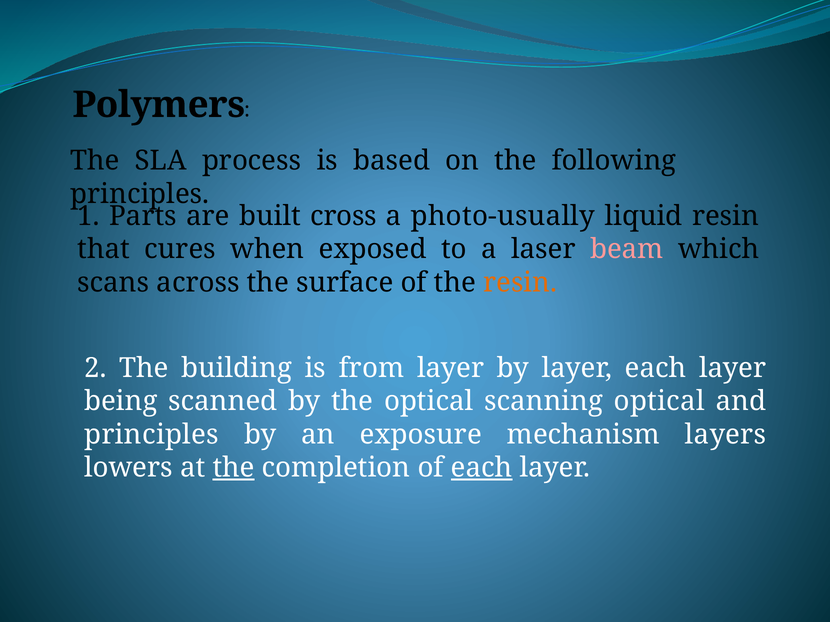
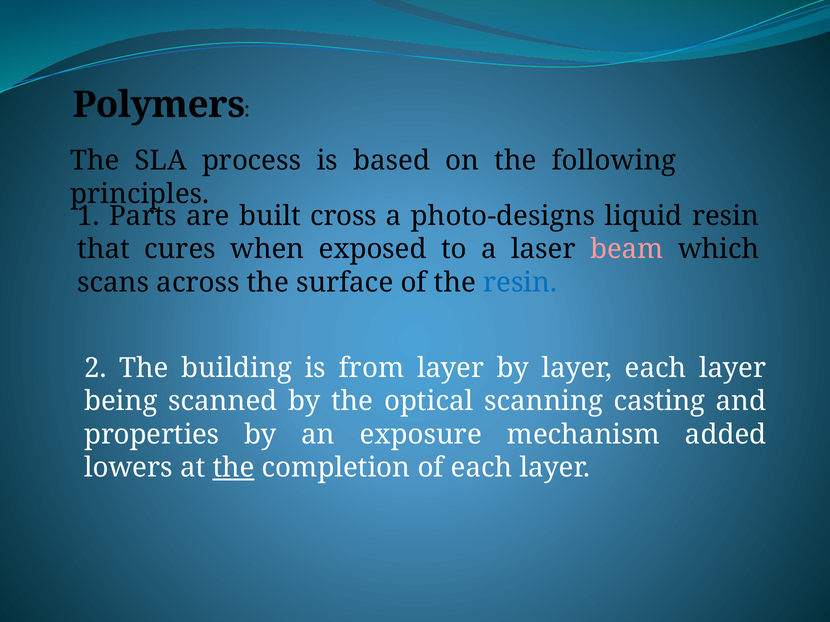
photo-usually: photo-usually -> photo-designs
resin at (520, 283) colour: orange -> blue
scanning optical: optical -> casting
principles at (152, 435): principles -> properties
layers: layers -> added
each at (482, 468) underline: present -> none
